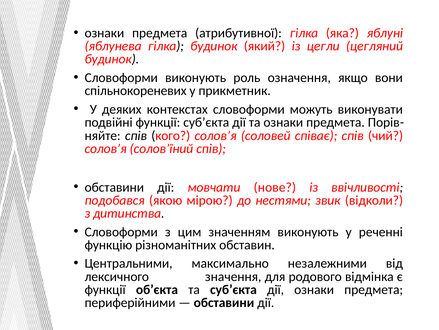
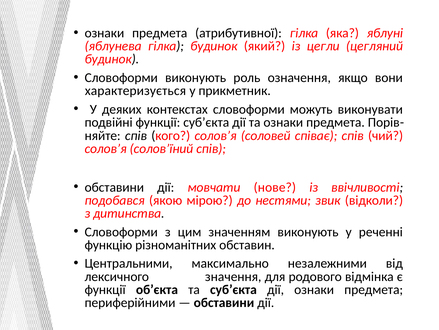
спільнокореневих: спільнокореневих -> характеризується
